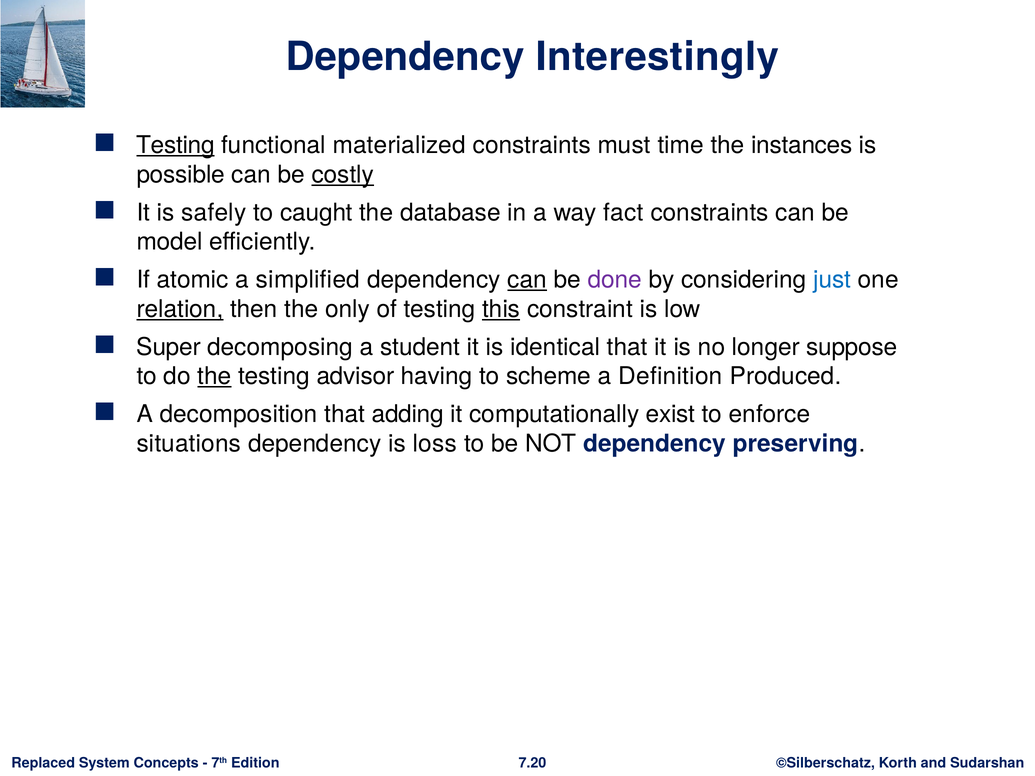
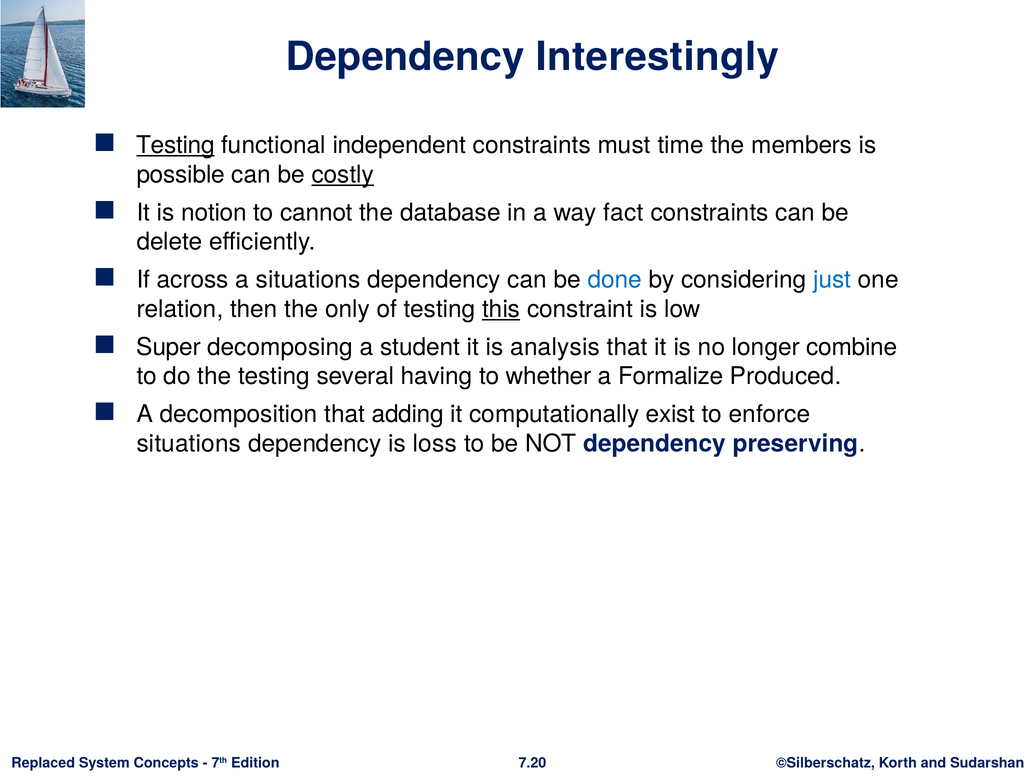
materialized: materialized -> independent
instances: instances -> members
safely: safely -> notion
caught: caught -> cannot
model: model -> delete
atomic: atomic -> across
a simplified: simplified -> situations
can at (527, 280) underline: present -> none
done colour: purple -> blue
relation underline: present -> none
identical: identical -> analysis
suppose: suppose -> combine
the at (214, 376) underline: present -> none
advisor: advisor -> several
scheme: scheme -> whether
Definition: Definition -> Formalize
